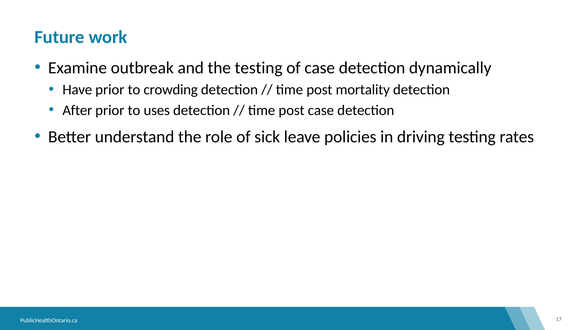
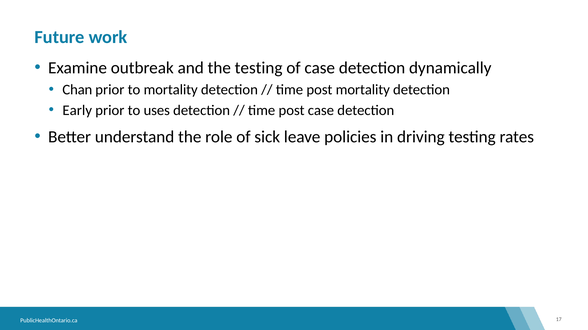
Have: Have -> Chan
to crowding: crowding -> mortality
After: After -> Early
